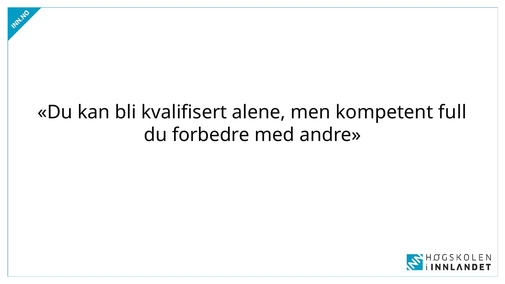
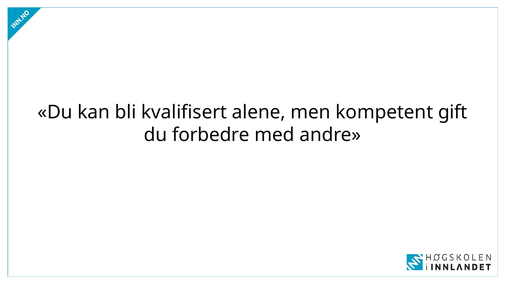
full: full -> gift
